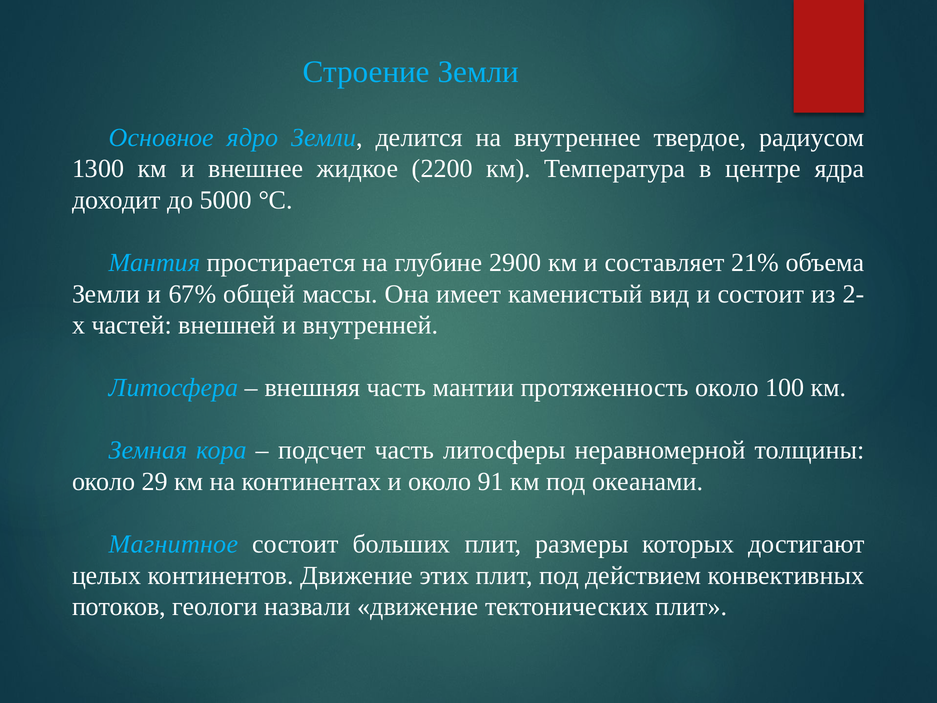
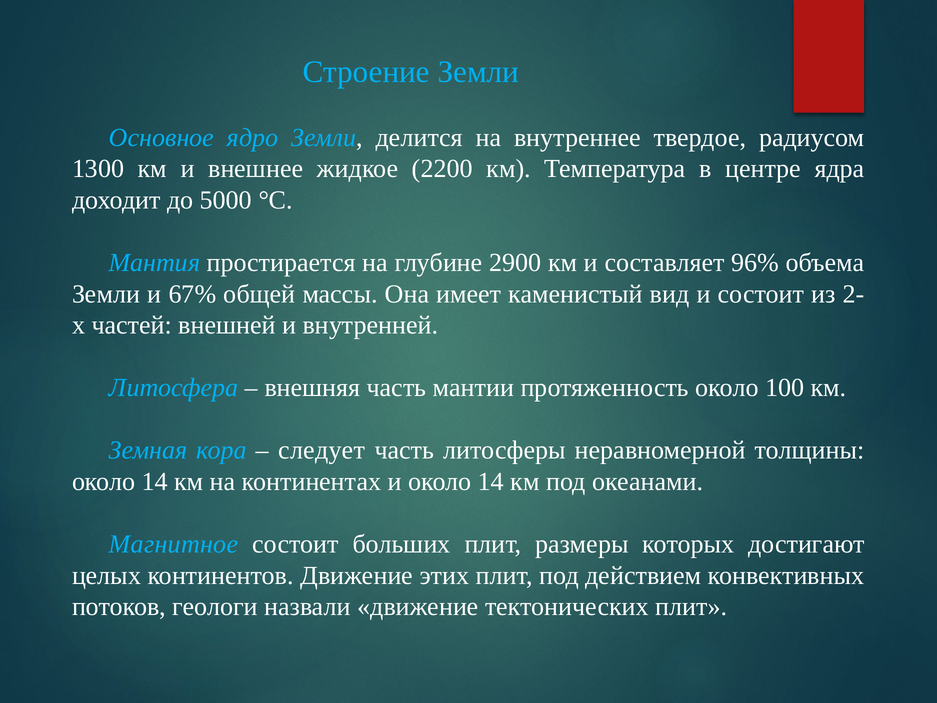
21%: 21% -> 96%
подсчет: подсчет -> следует
29 at (155, 482): 29 -> 14
и около 91: 91 -> 14
